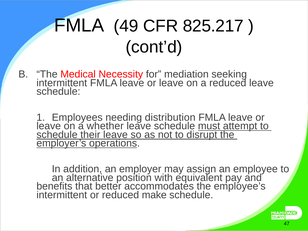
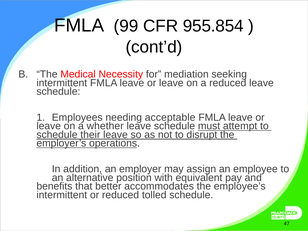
49: 49 -> 99
825.217: 825.217 -> 955.854
distribution: distribution -> acceptable
make: make -> tolled
